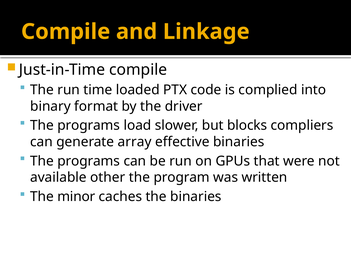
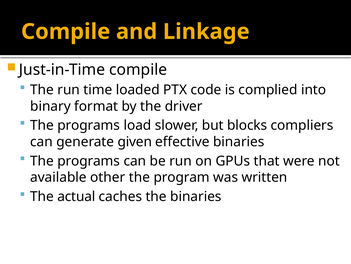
array: array -> given
minor: minor -> actual
